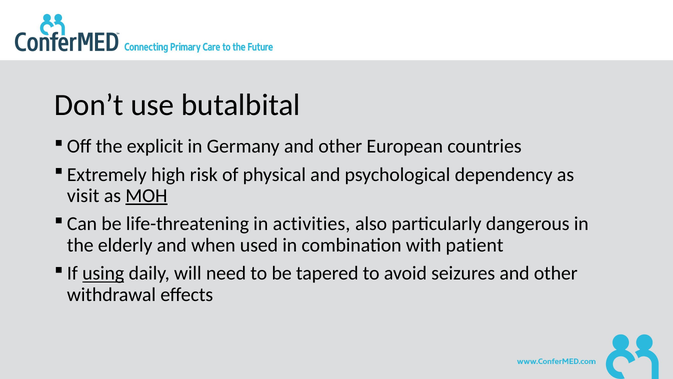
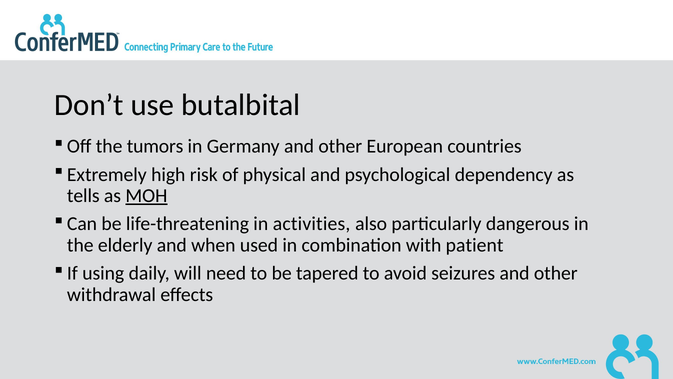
explicit: explicit -> tumors
visit: visit -> tells
using underline: present -> none
